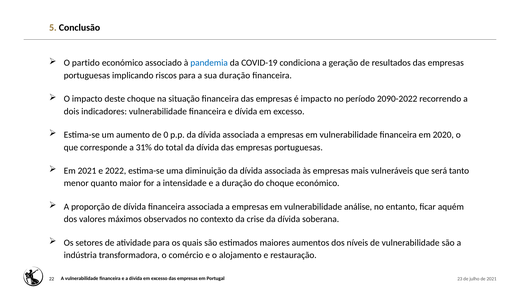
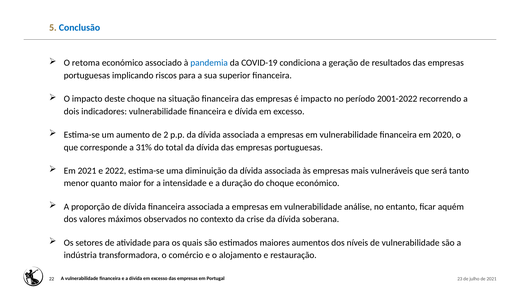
Conclusão colour: black -> blue
partido: partido -> retoma
sua duração: duração -> superior
2090-2022: 2090-2022 -> 2001-2022
0: 0 -> 2
